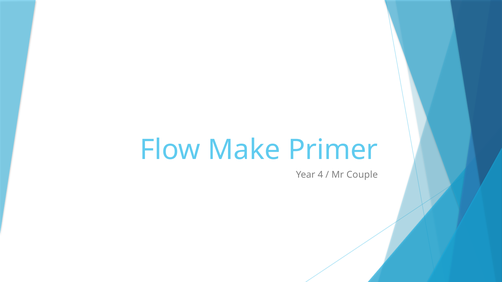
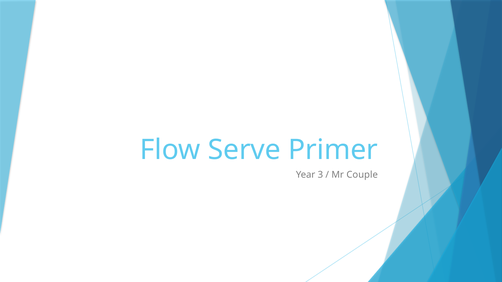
Make: Make -> Serve
4: 4 -> 3
